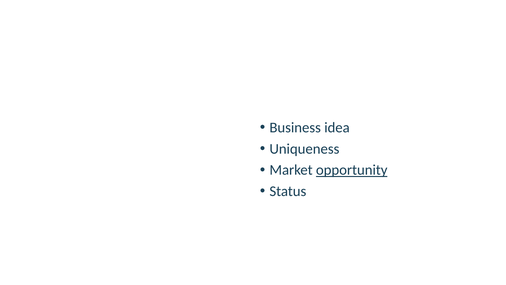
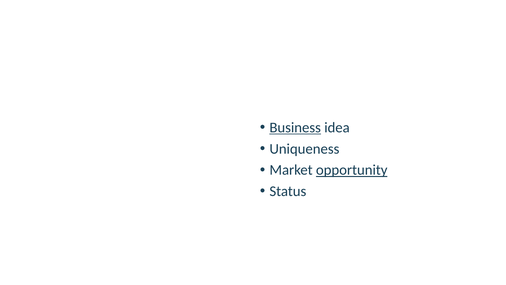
Business underline: none -> present
